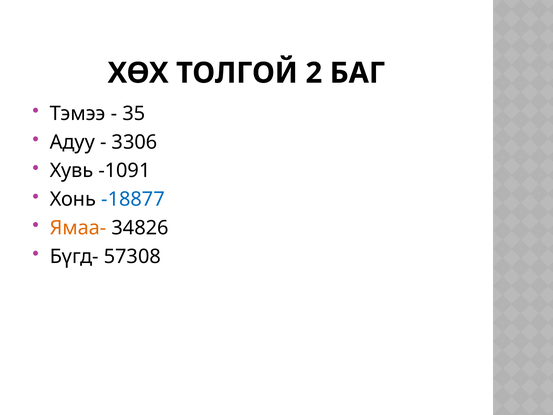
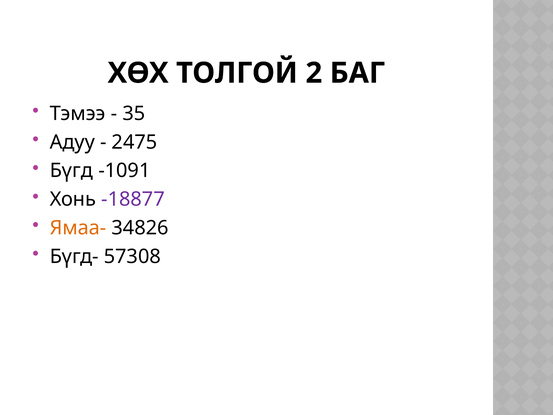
3306: 3306 -> 2475
Хувь: Хувь -> Бүгд
-18877 colour: blue -> purple
